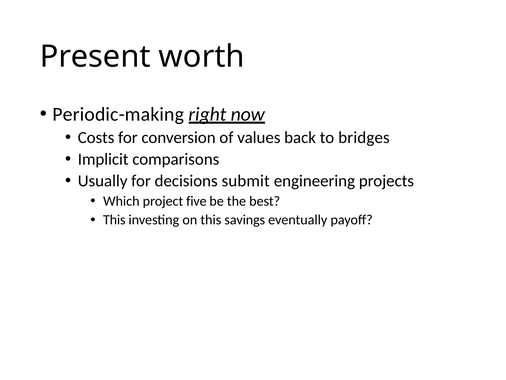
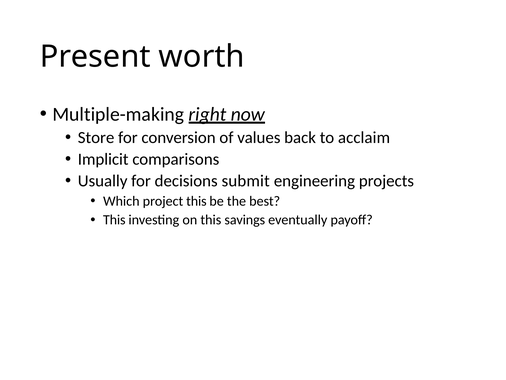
Periodic-making: Periodic-making -> Multiple-making
Costs: Costs -> Store
bridges: bridges -> acclaim
project five: five -> this
